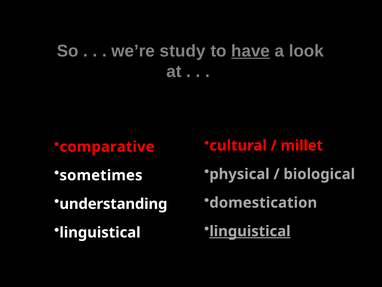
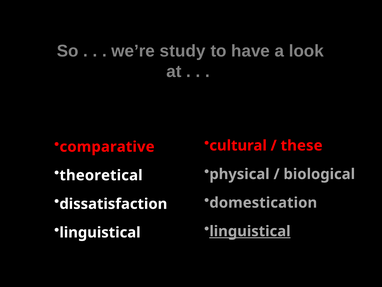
have underline: present -> none
millet: millet -> these
sometimes: sometimes -> theoretical
understanding: understanding -> dissatisfaction
